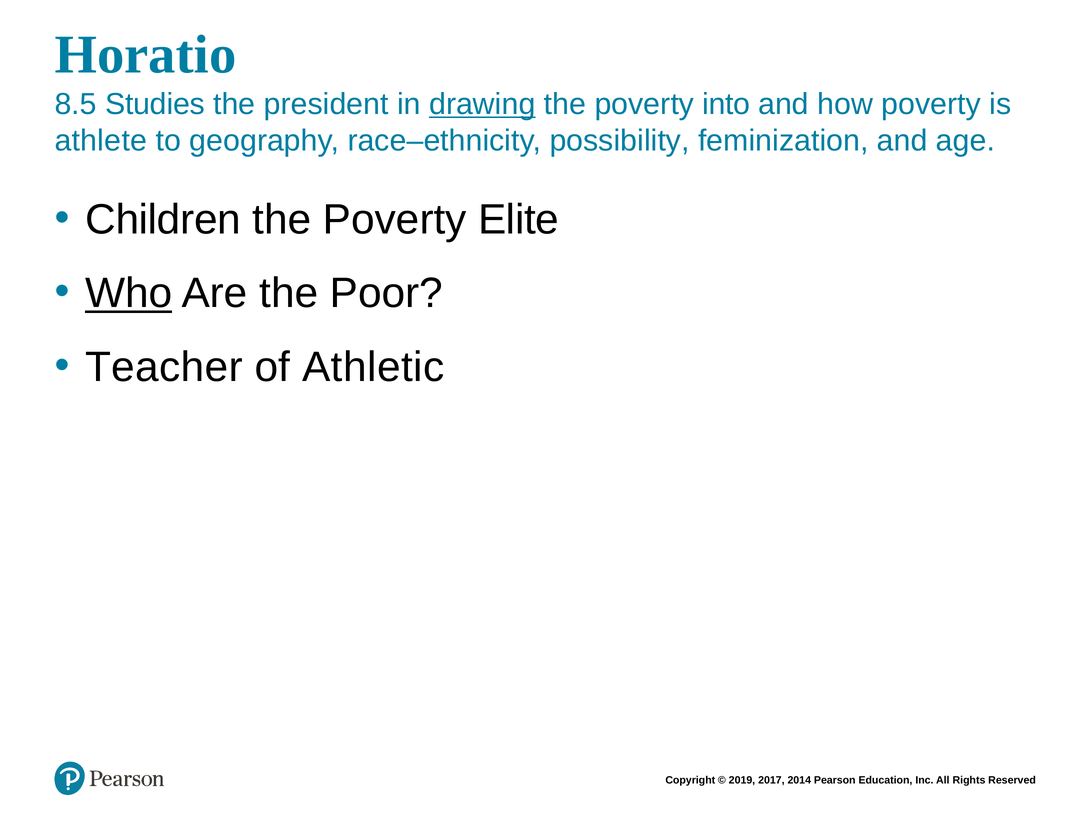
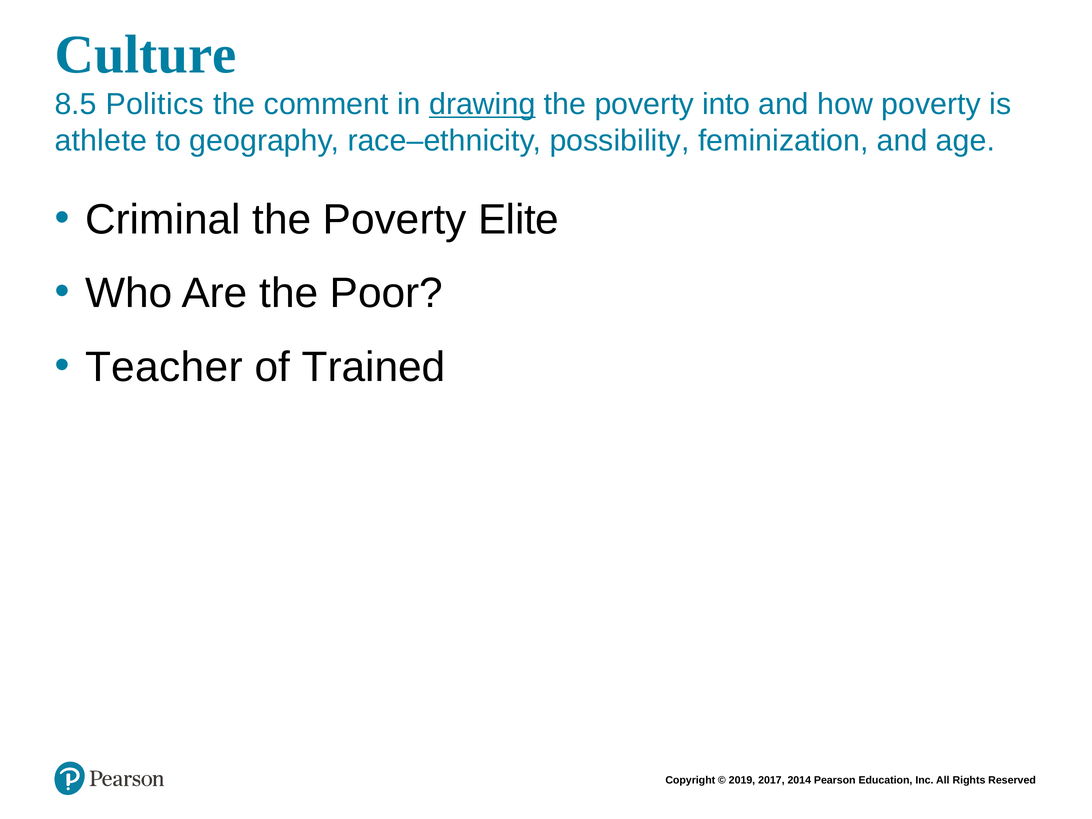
Horatio: Horatio -> Culture
Studies: Studies -> Politics
president: president -> comment
Children: Children -> Criminal
Who underline: present -> none
Athletic: Athletic -> Trained
